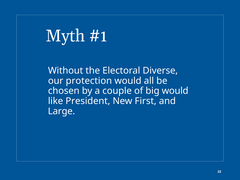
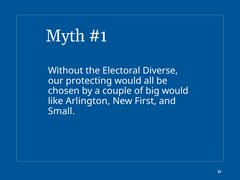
protection: protection -> protecting
President: President -> Arlington
Large: Large -> Small
